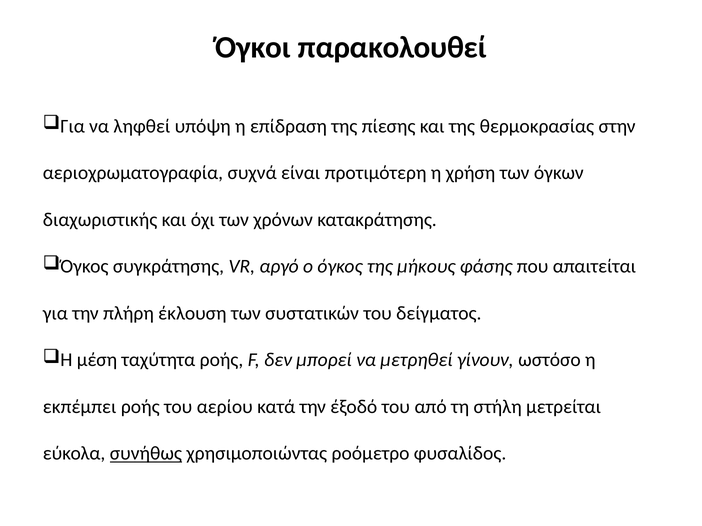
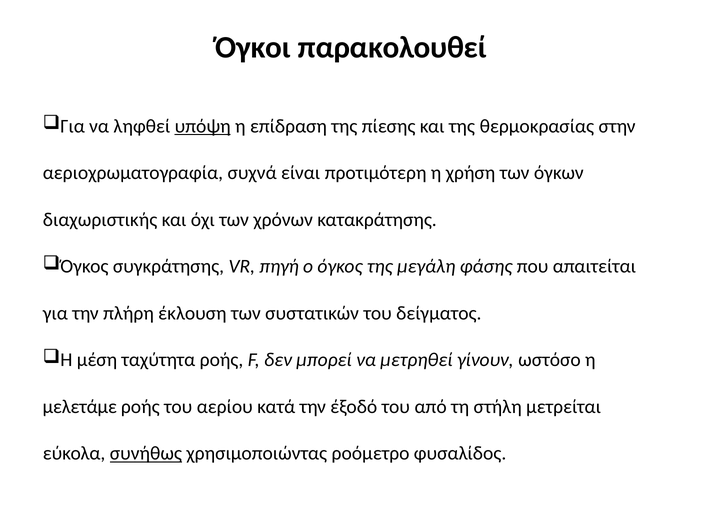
υπόψη underline: none -> present
αργό: αργό -> πηγή
μήκους: μήκους -> μεγάλη
εκπέμπει: εκπέμπει -> µελετάµε
